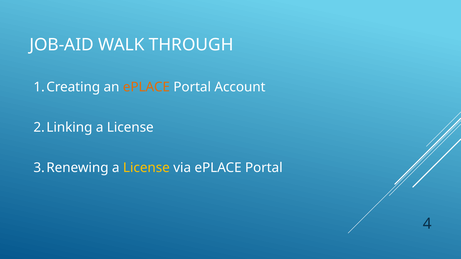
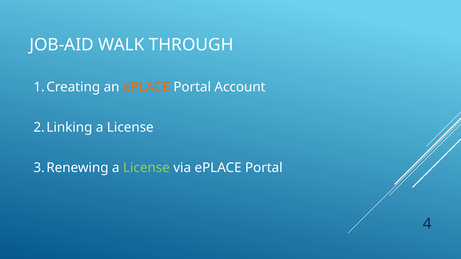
License at (146, 168) colour: yellow -> light green
